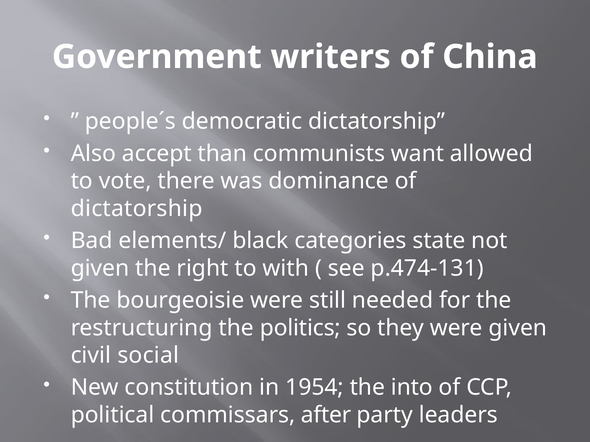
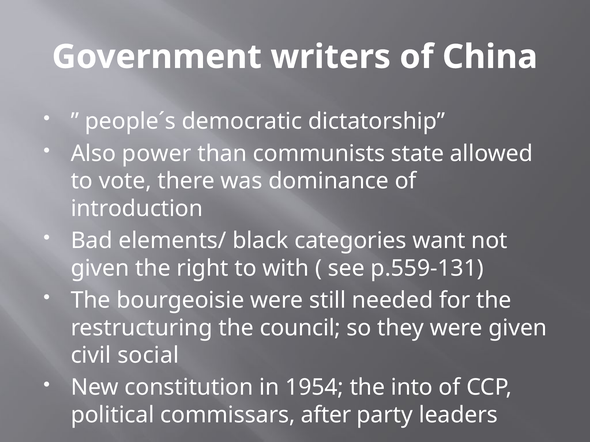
accept: accept -> power
want: want -> state
dictatorship at (137, 209): dictatorship -> introduction
state: state -> want
p.474-131: p.474-131 -> p.559-131
politics: politics -> council
